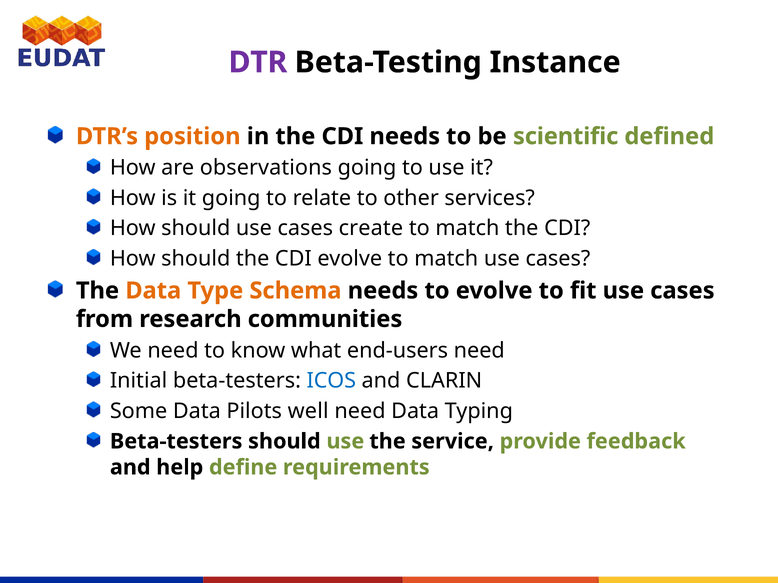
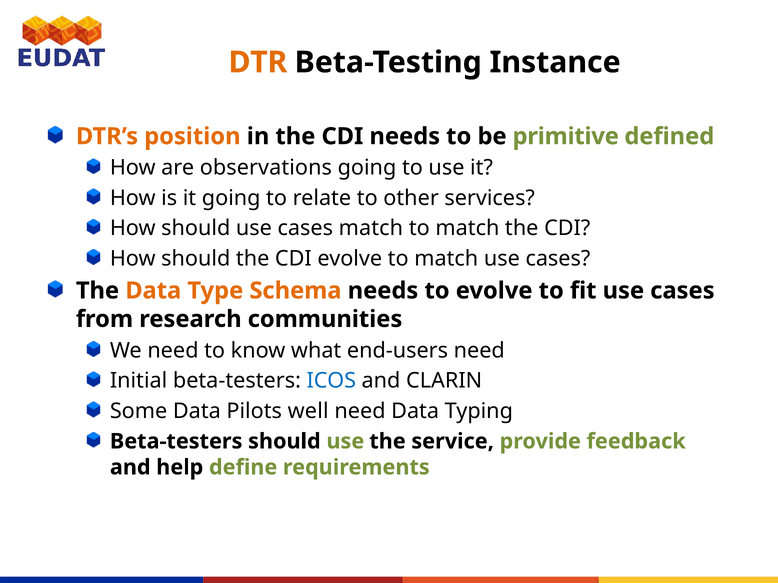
DTR colour: purple -> orange
scientific: scientific -> primitive
cases create: create -> match
